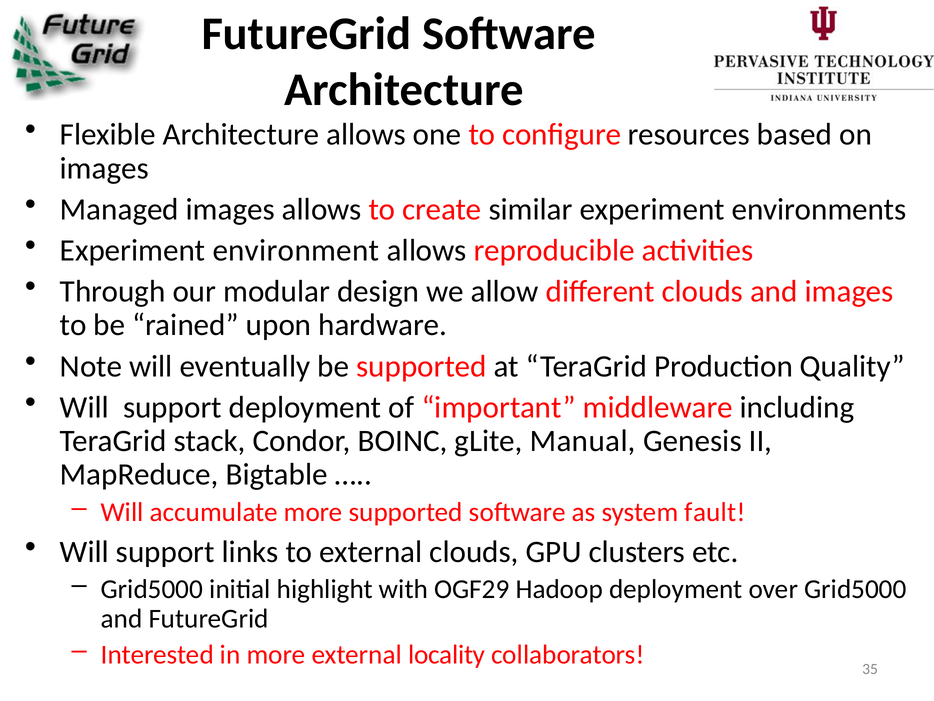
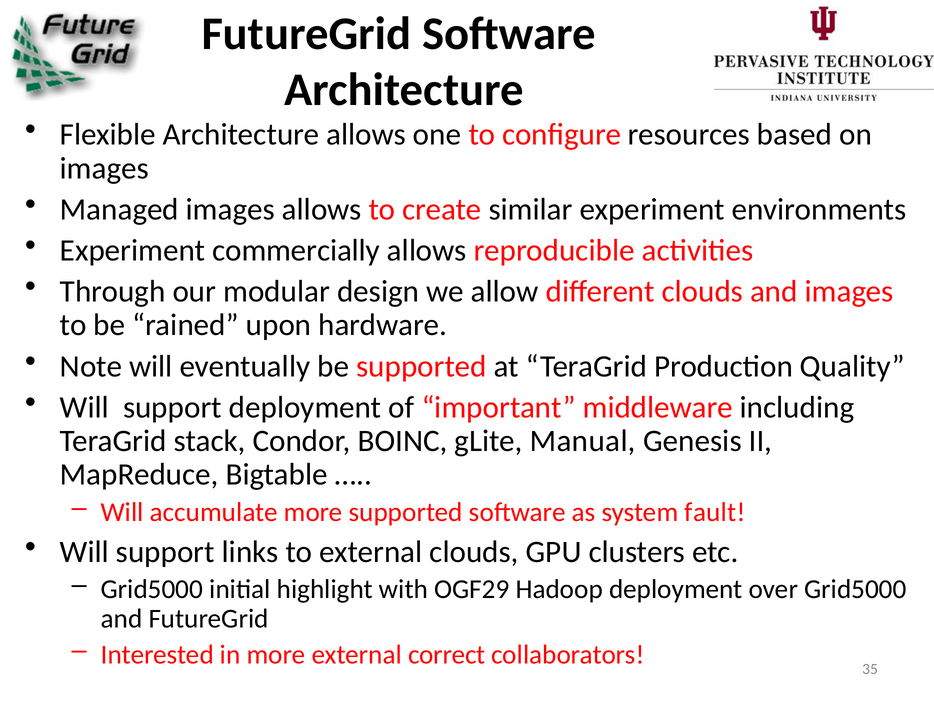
environment: environment -> commercially
locality: locality -> correct
